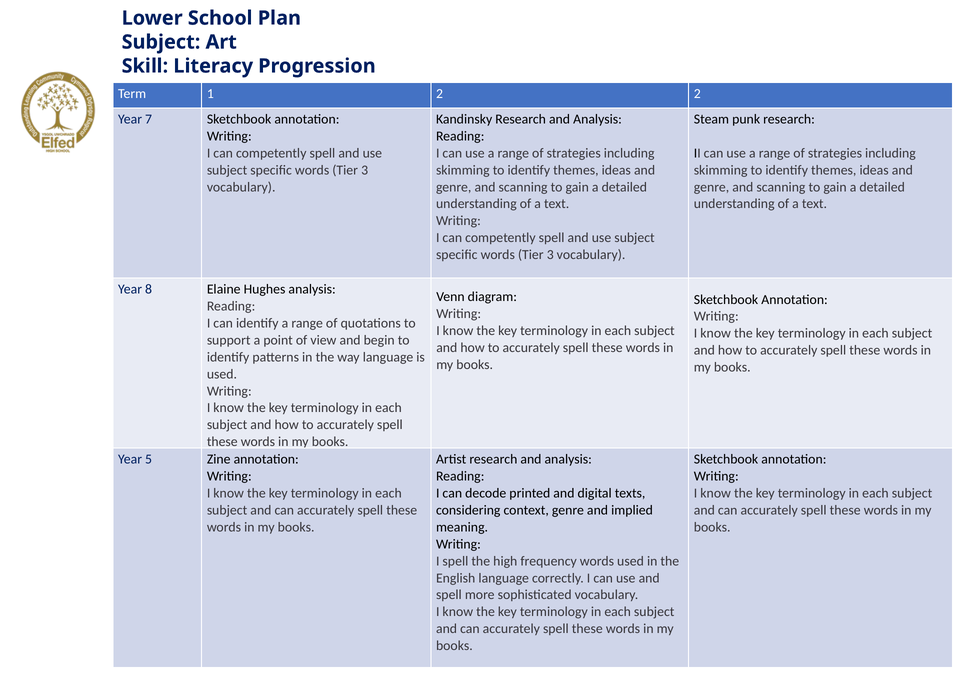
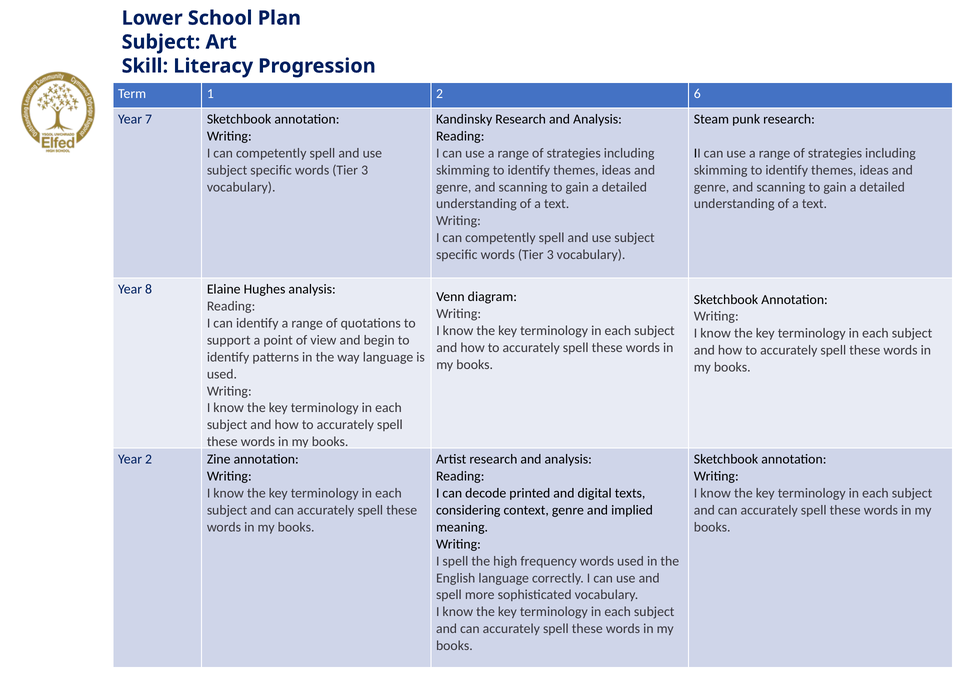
2 2: 2 -> 6
Year 5: 5 -> 2
